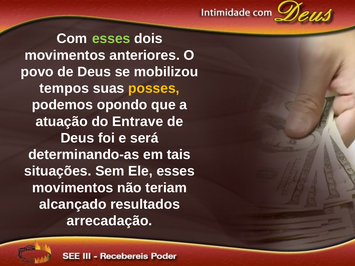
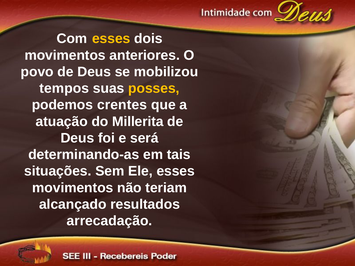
esses at (111, 39) colour: light green -> yellow
opondo: opondo -> crentes
Entrave: Entrave -> Millerita
